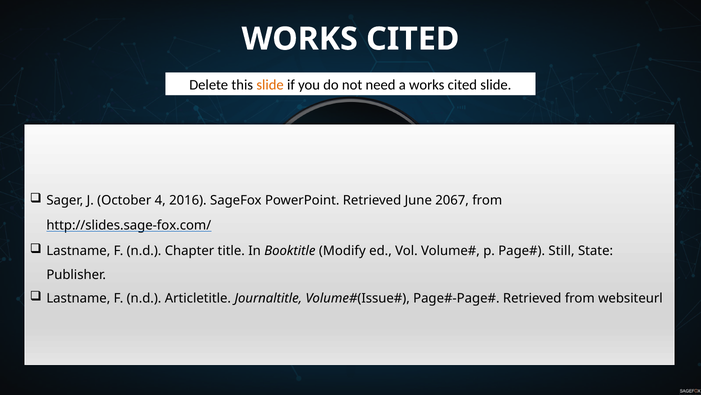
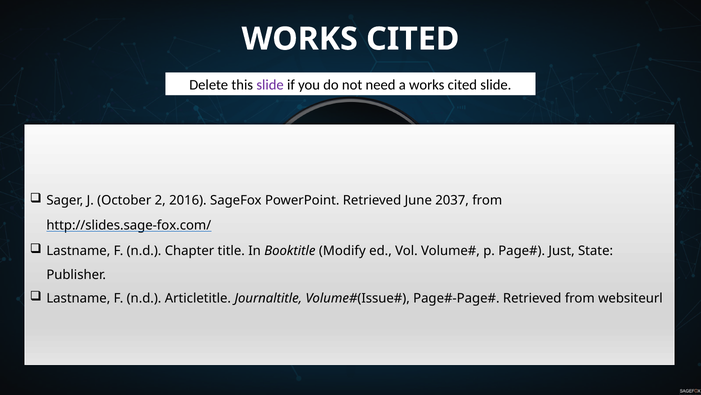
slide at (270, 85) colour: orange -> purple
4: 4 -> 2
2067: 2067 -> 2037
Still: Still -> Just
